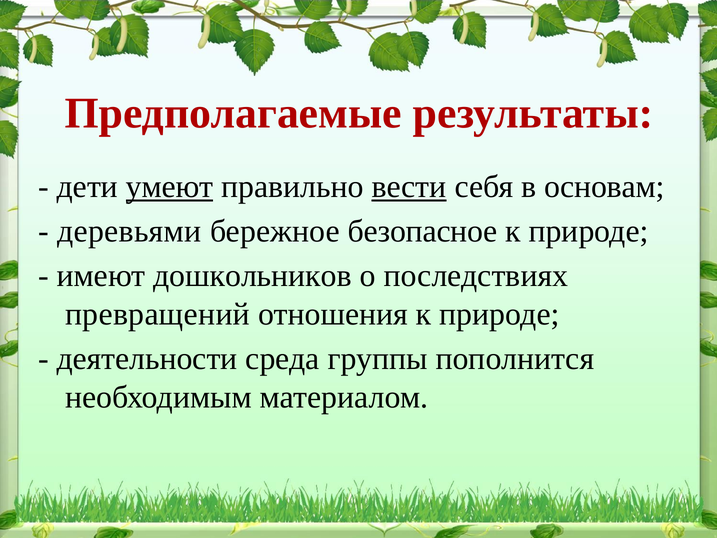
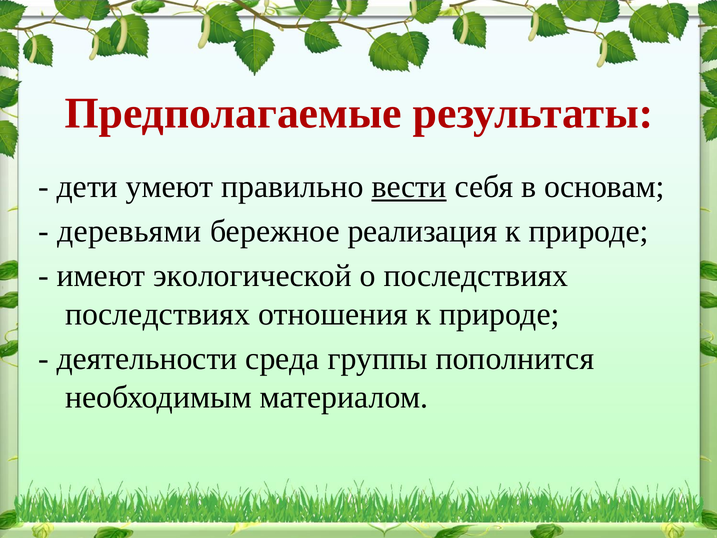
умеют underline: present -> none
безопасное: безопасное -> реализация
дошкольников: дошкольников -> экологической
превращений at (157, 314): превращений -> последствиях
